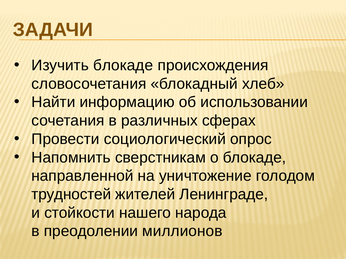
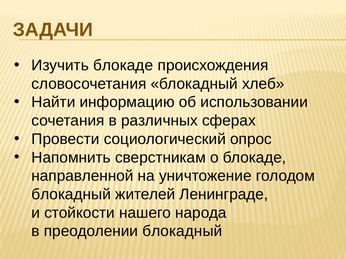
трудностей at (71, 195): трудностей -> блокадный
преодолении миллионов: миллионов -> блокадный
